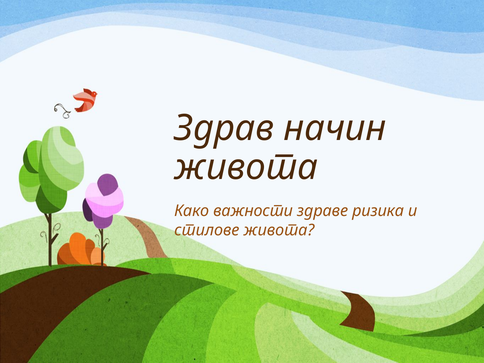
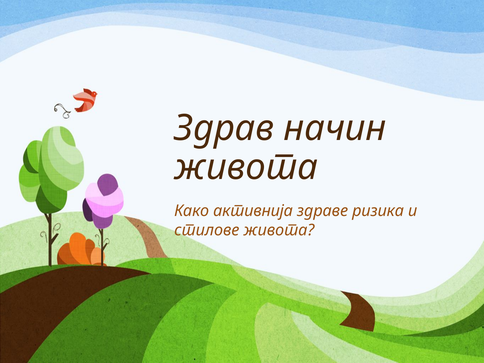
важности: важности -> активнија
